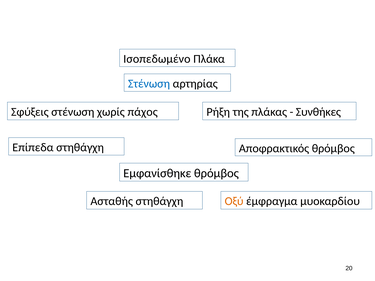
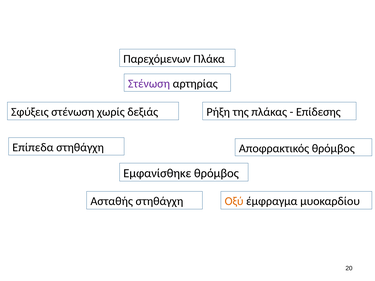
Ισοπεδωμένο: Ισοπεδωμένο -> Παρεχόμενων
Στένωση at (149, 84) colour: blue -> purple
πάχος: πάχος -> δεξιάς
Συνθήκες: Συνθήκες -> Επίδεσης
